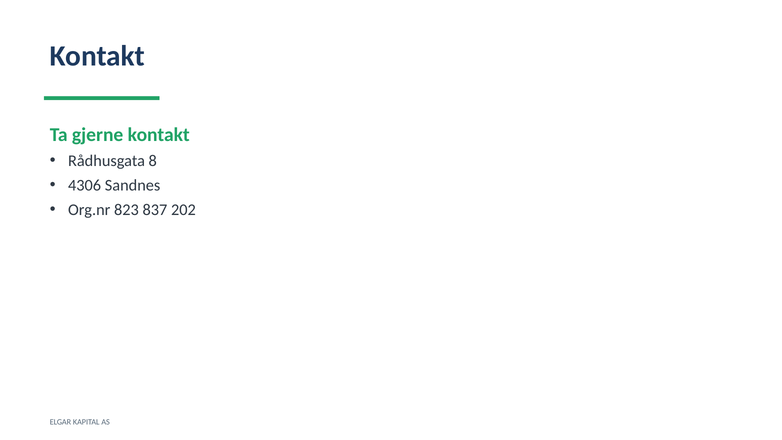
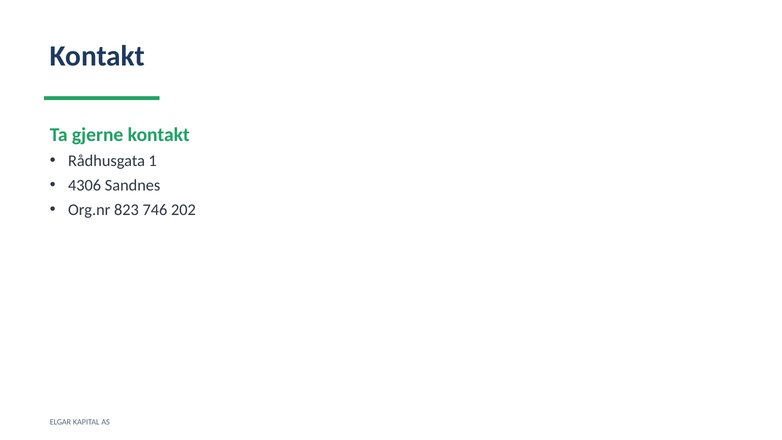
8: 8 -> 1
837: 837 -> 746
